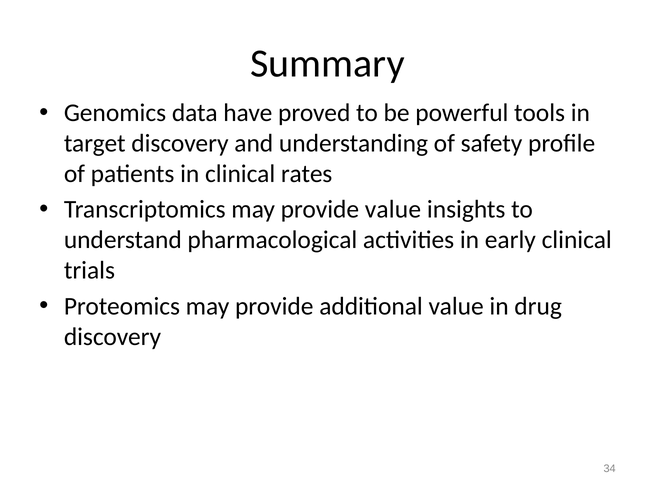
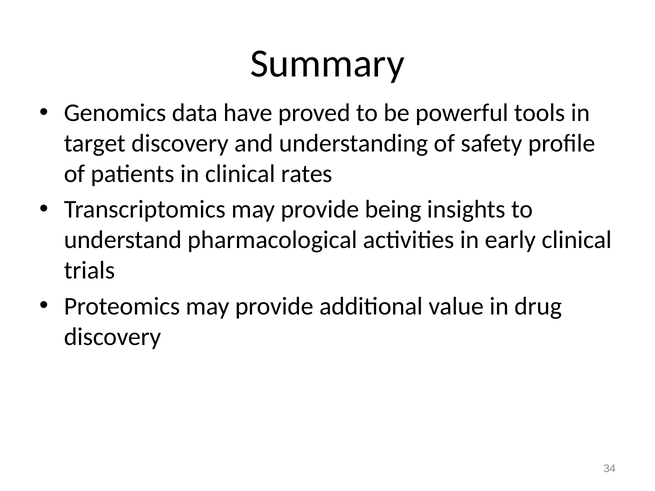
provide value: value -> being
